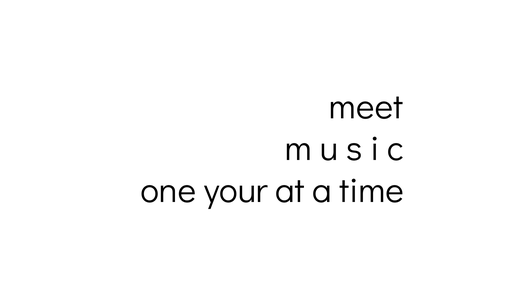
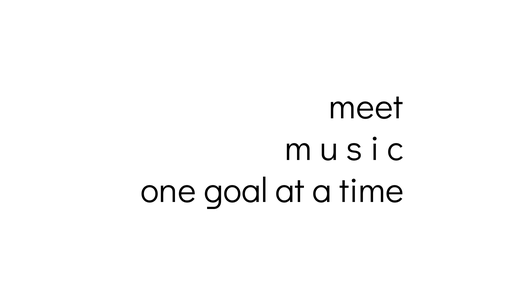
your: your -> goal
